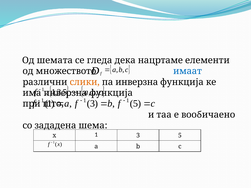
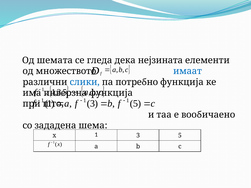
нацртаме: нацртаме -> нејзината
слики colour: orange -> blue
па инверзна: инверзна -> потребно
